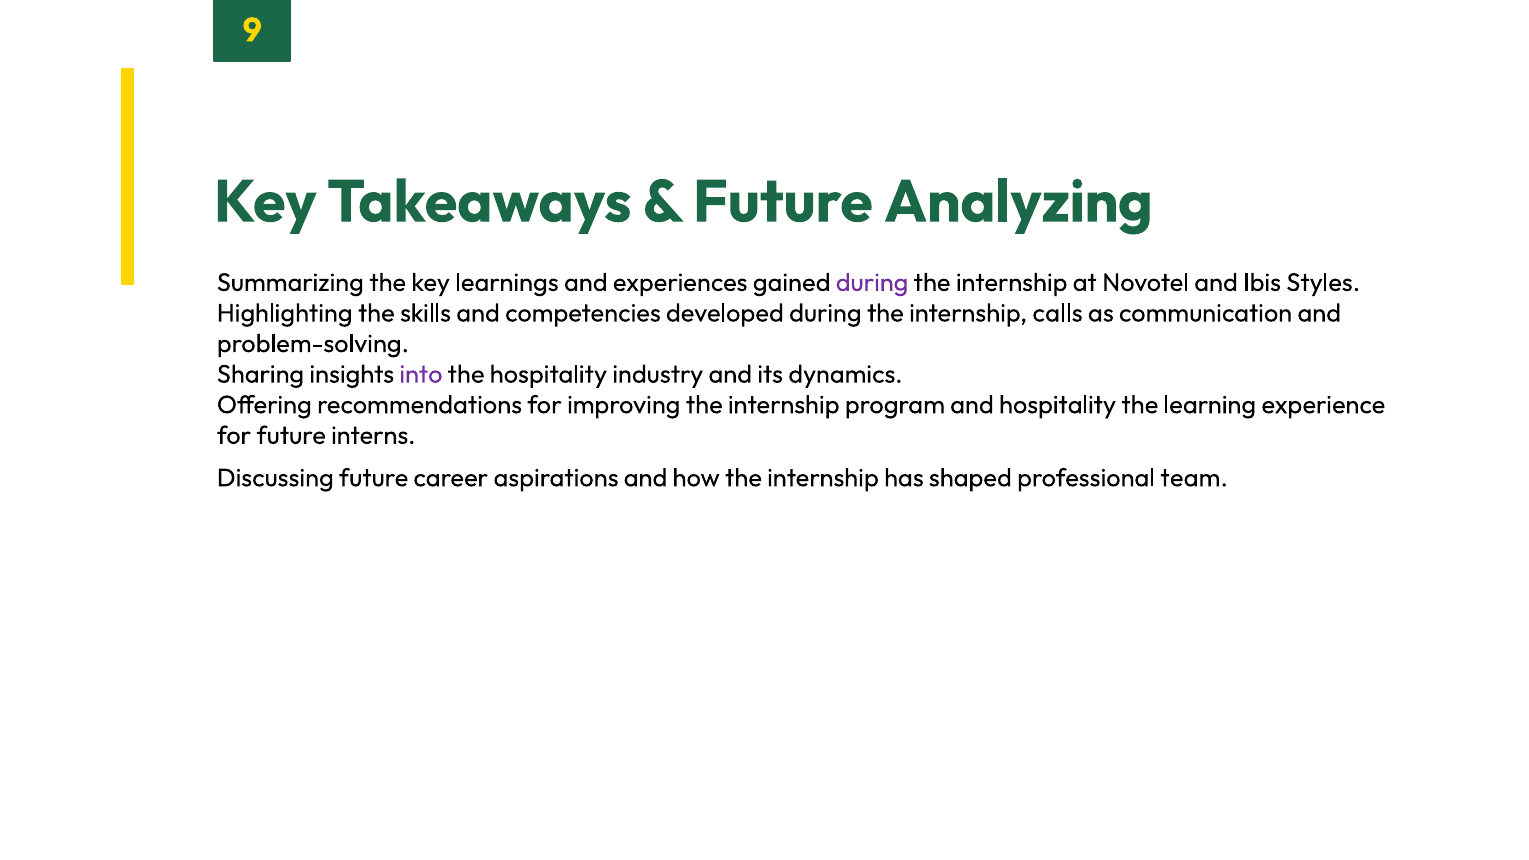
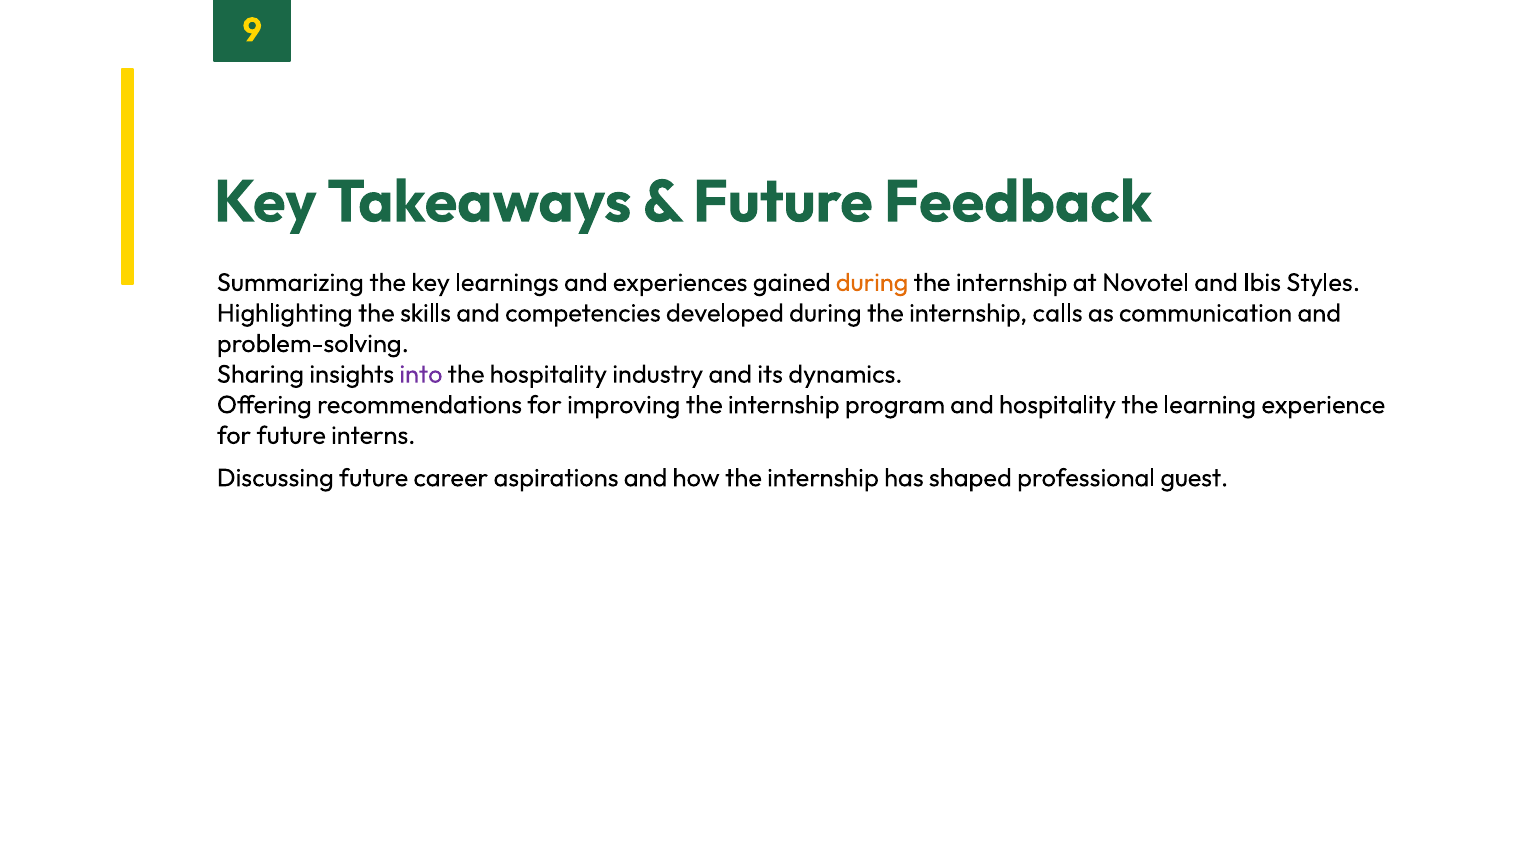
Analyzing: Analyzing -> Feedback
during at (872, 283) colour: purple -> orange
team: team -> guest
